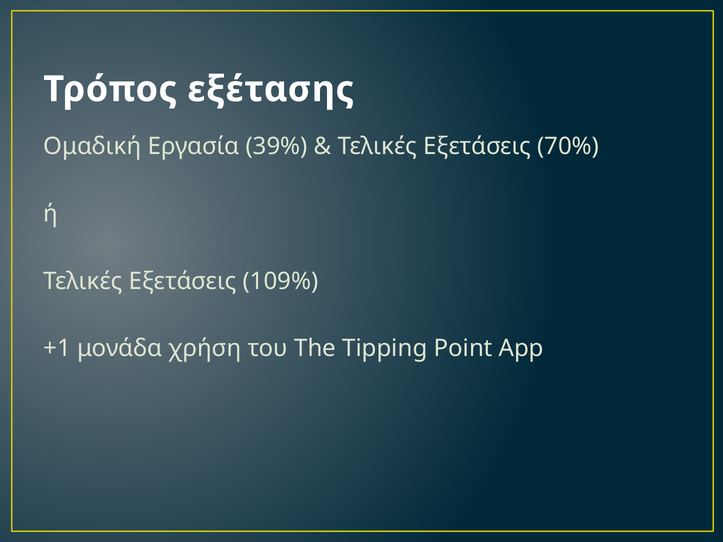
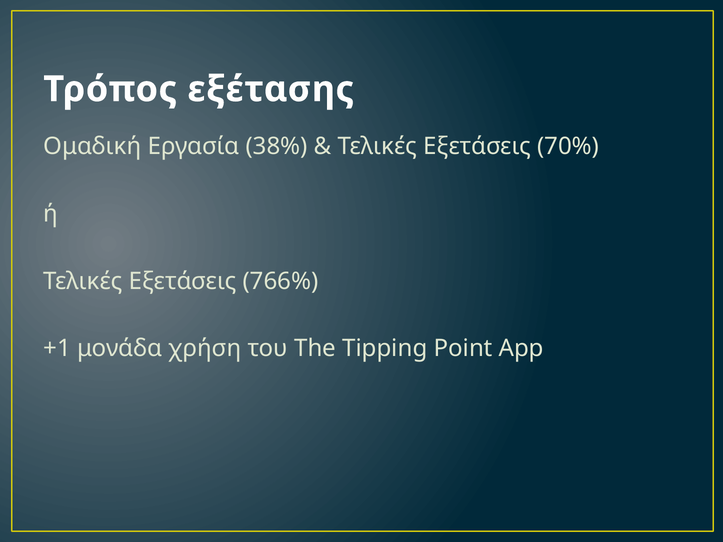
39%: 39% -> 38%
109%: 109% -> 766%
